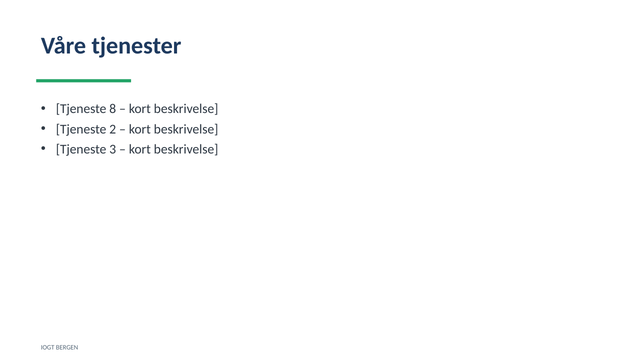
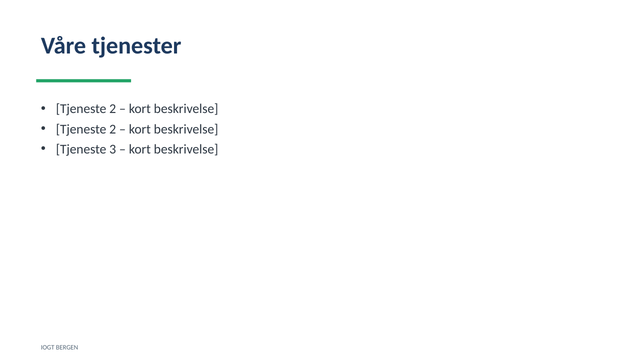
8 at (113, 109): 8 -> 2
